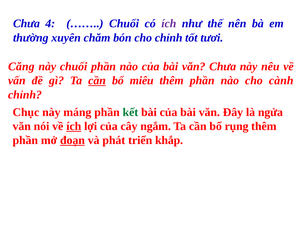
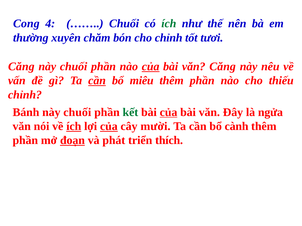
Chưa at (26, 24): Chưa -> Cong
ích at (169, 24) colour: purple -> green
của at (151, 67) underline: none -> present
văn Chưa: Chưa -> Căng
cành: cành -> thiếu
Chục: Chục -> Bánh
máng at (77, 112): máng -> chuối
của at (169, 112) underline: none -> present
của at (109, 127) underline: none -> present
ngắm: ngắm -> mười
rụng: rụng -> cành
khắp: khắp -> thích
